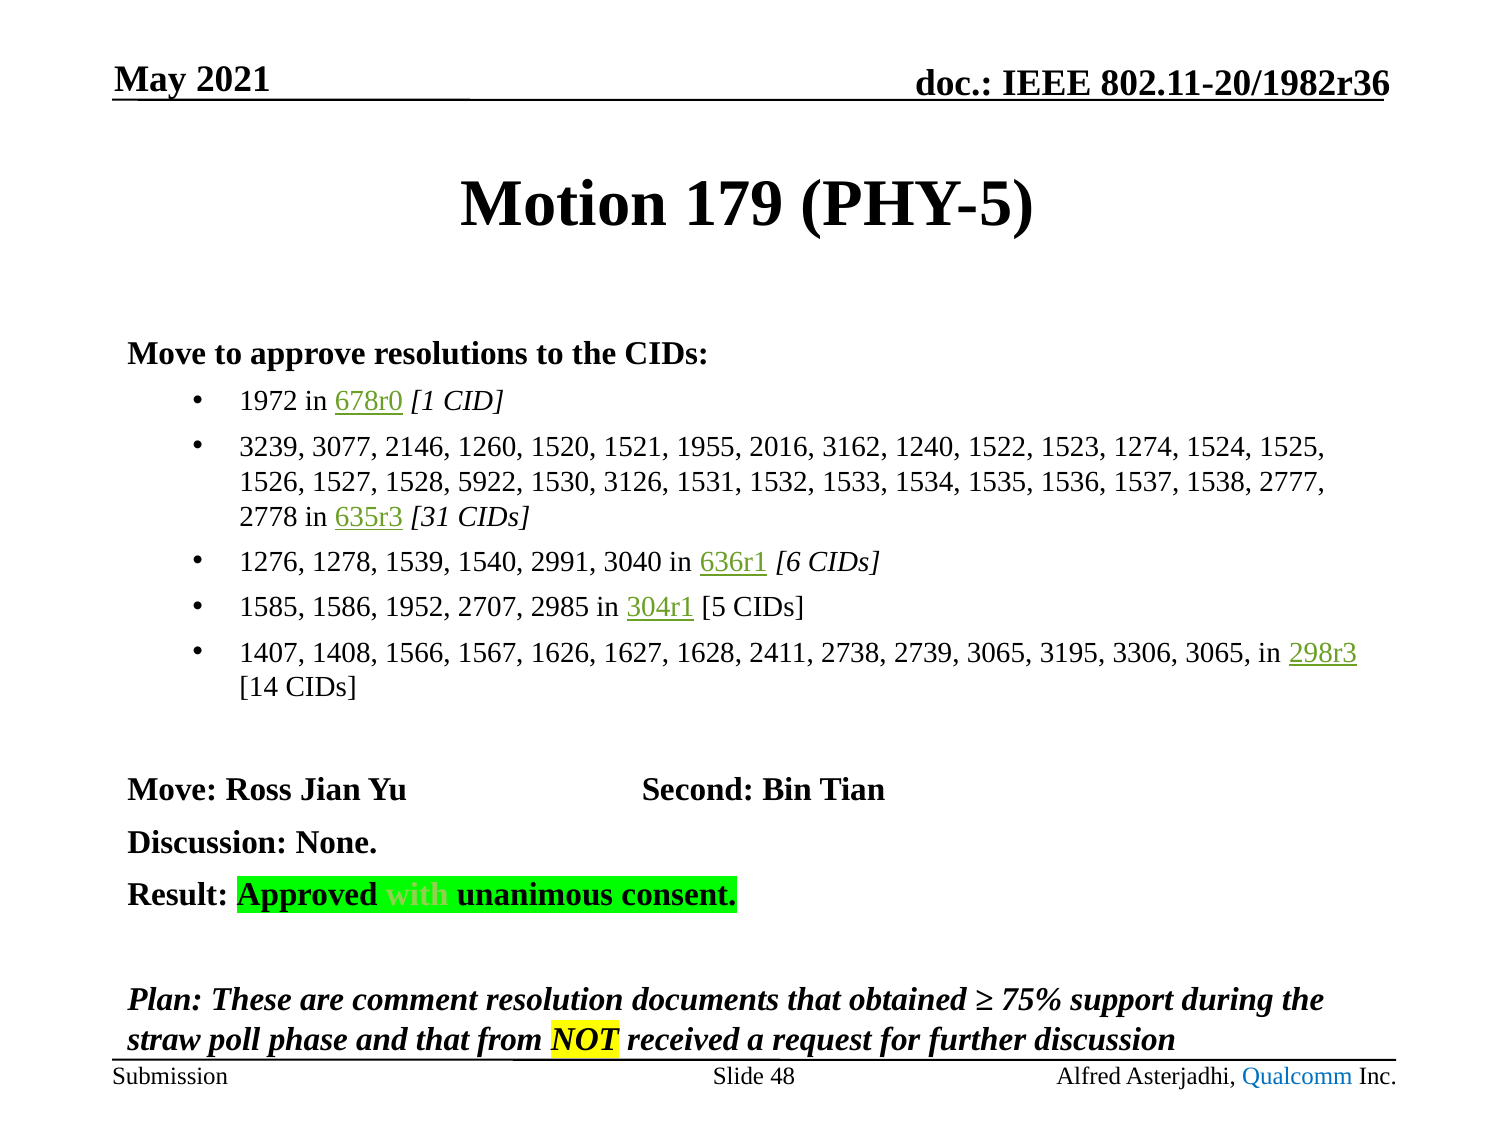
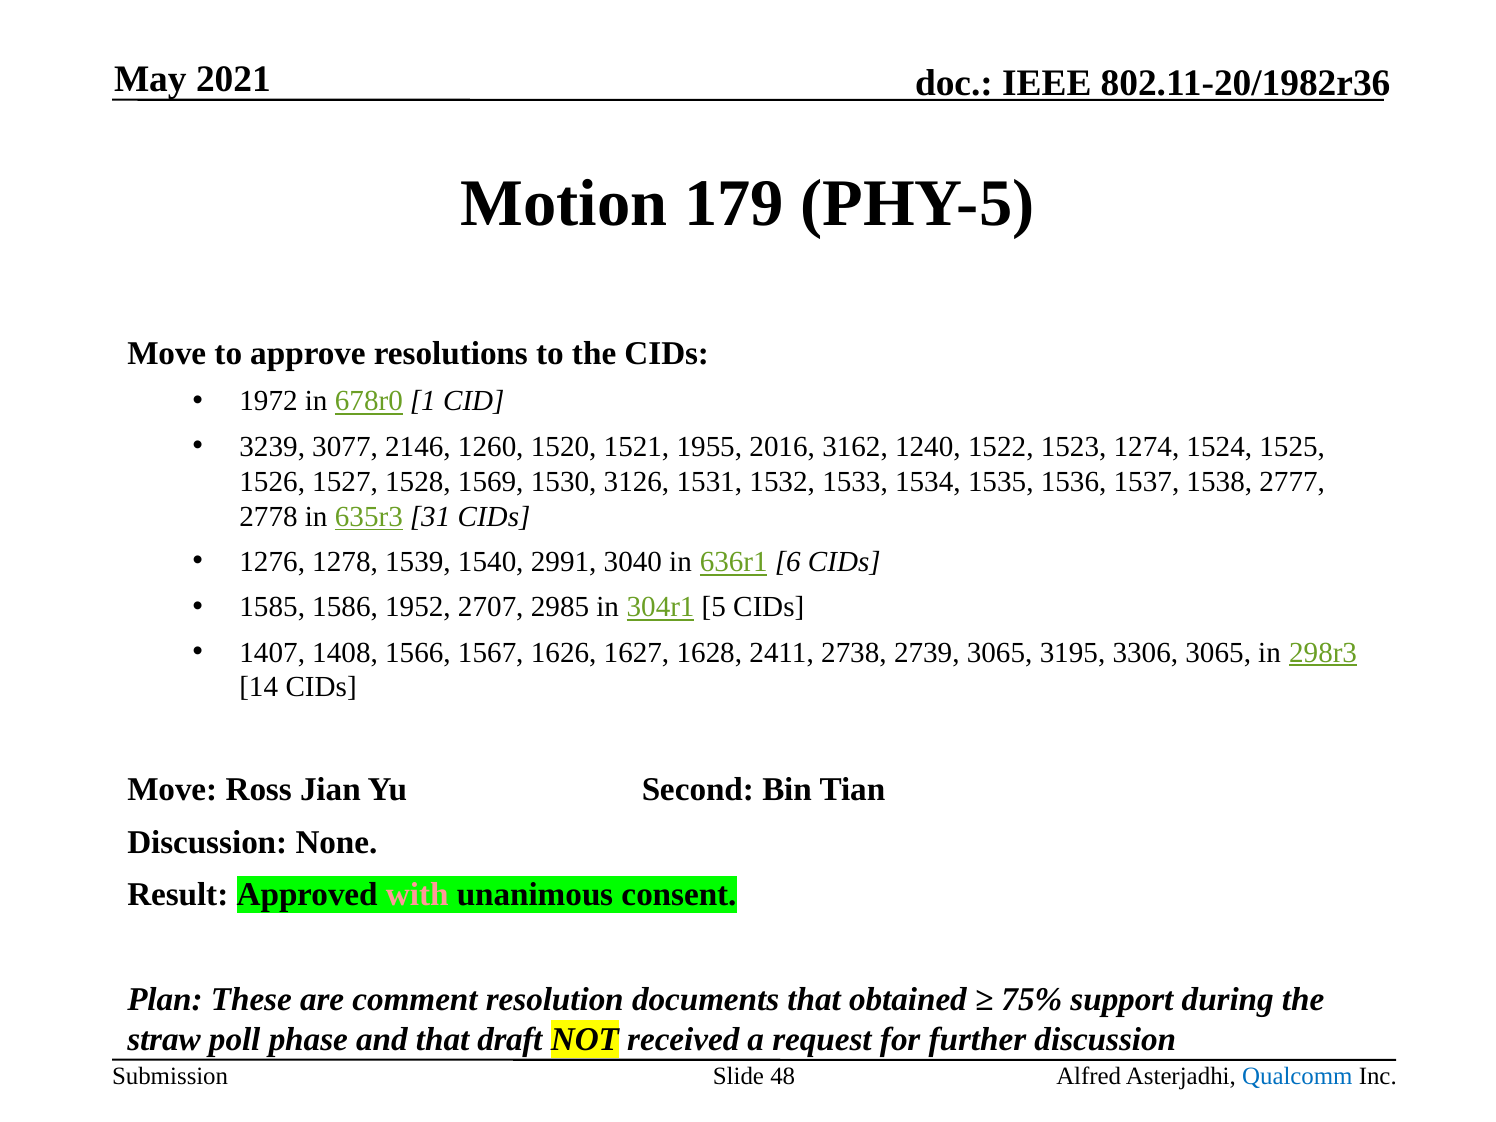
5922: 5922 -> 1569
with colour: light green -> pink
from: from -> draft
